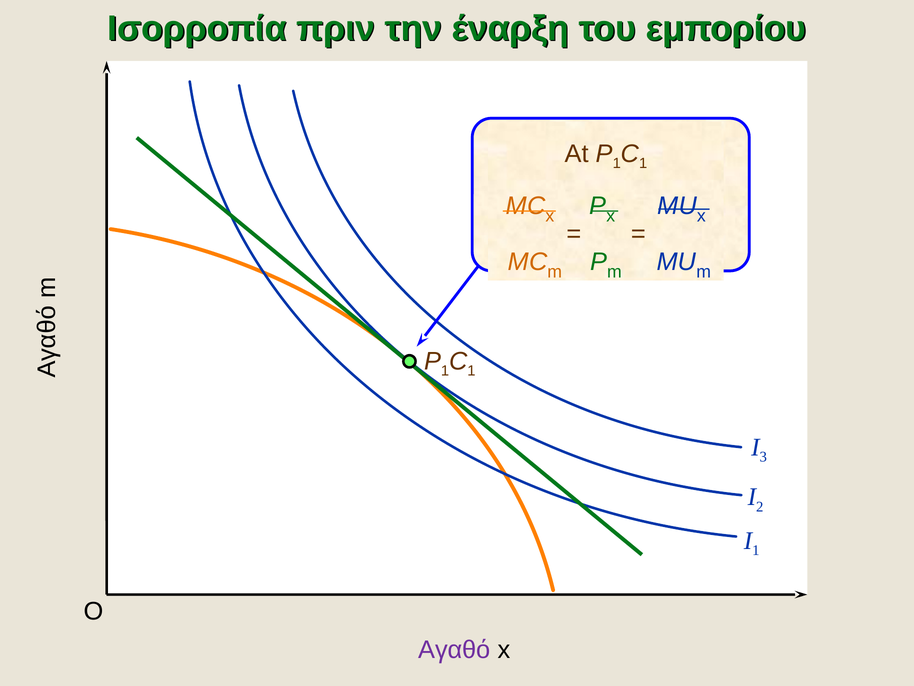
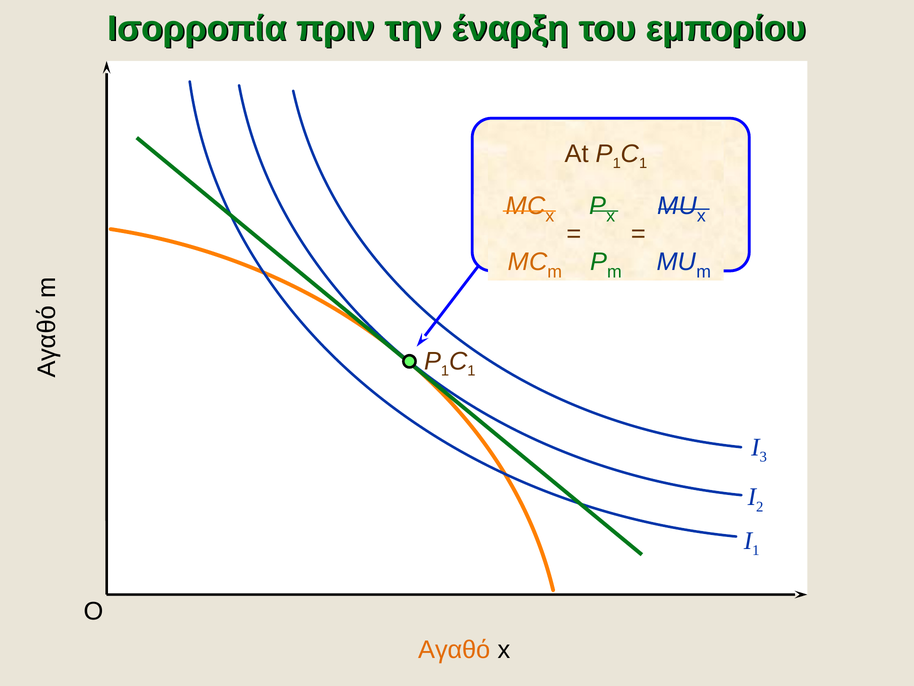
Αγαθό colour: purple -> orange
